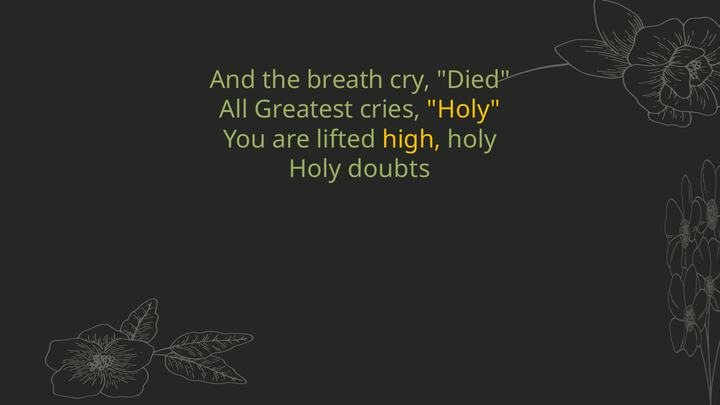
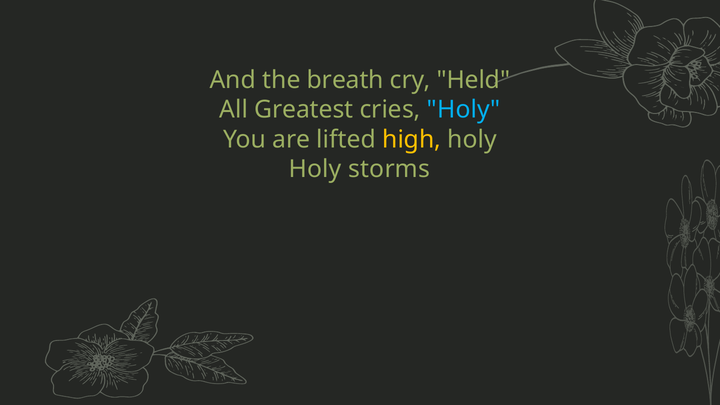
Died: Died -> Held
Holy at (464, 110) colour: yellow -> light blue
doubts: doubts -> storms
